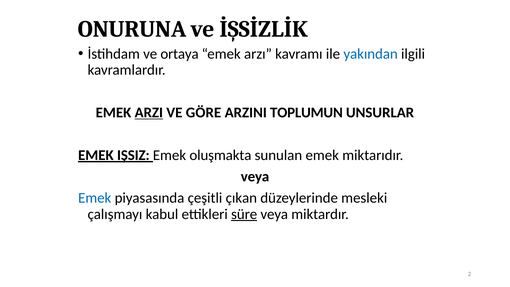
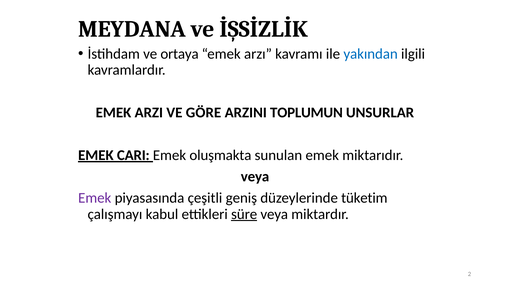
ONURUNA: ONURUNA -> MEYDANA
ARZI underline: present -> none
IŞSIZ: IŞSIZ -> CARI
Emek at (95, 198) colour: blue -> purple
çıkan: çıkan -> geniş
mesleki: mesleki -> tüketim
